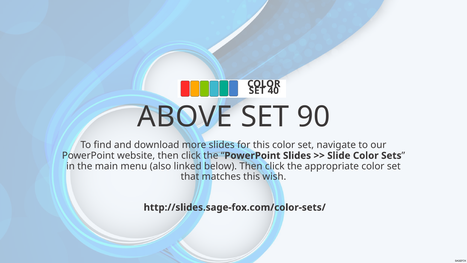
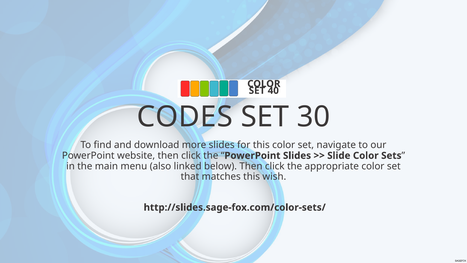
ABOVE: ABOVE -> CODES
90: 90 -> 30
